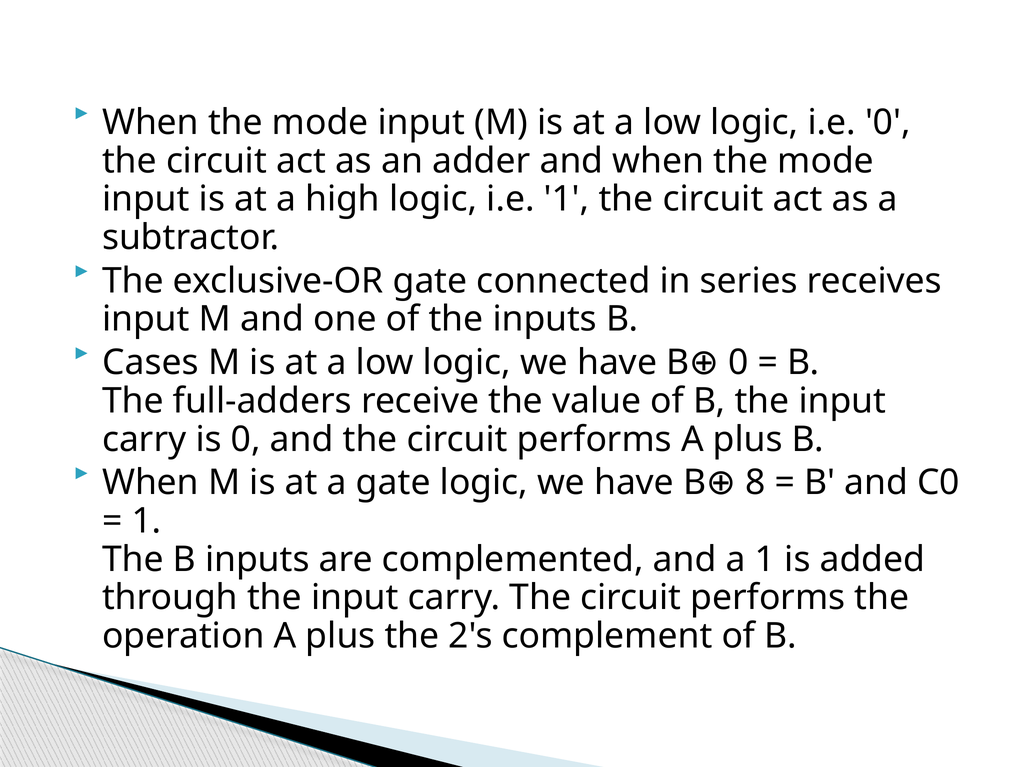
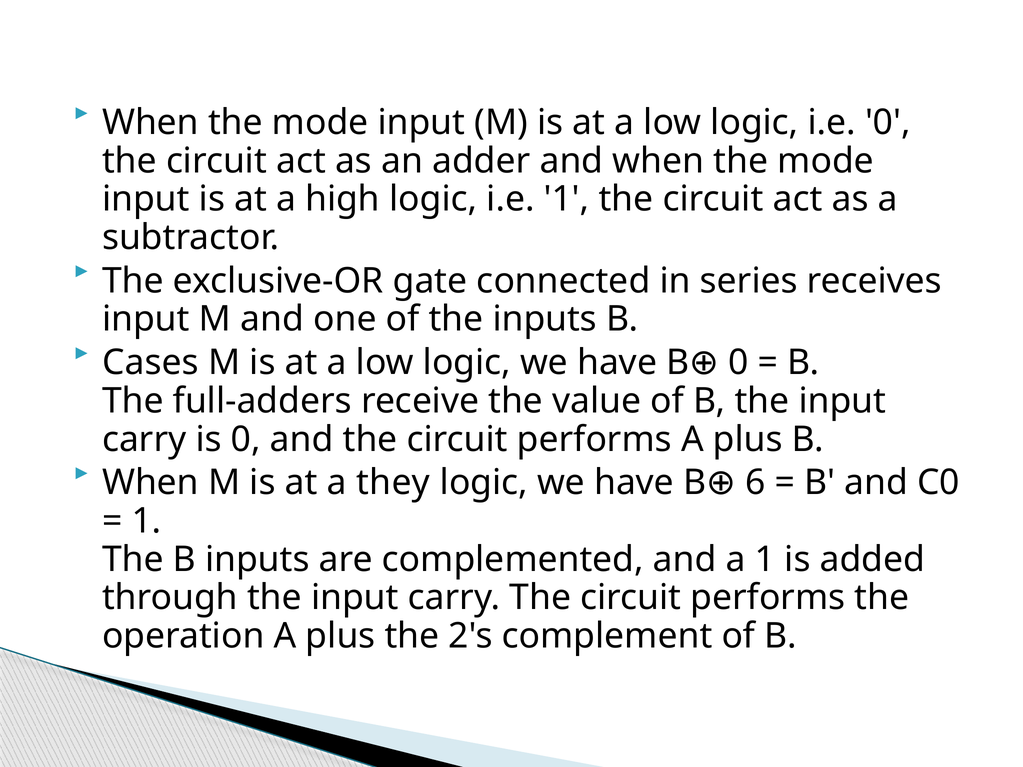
a gate: gate -> they
8: 8 -> 6
